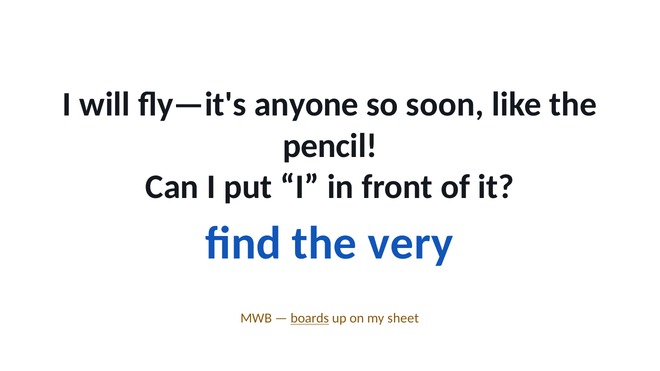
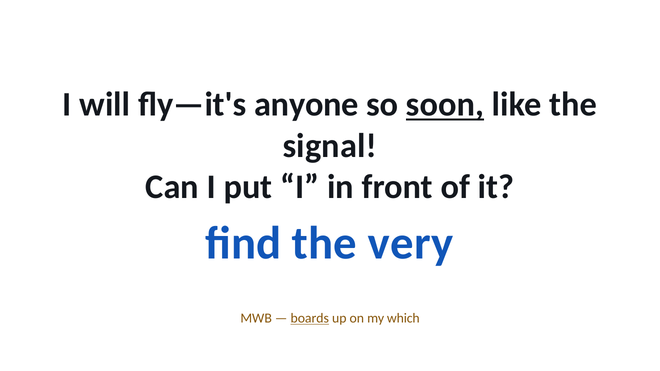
soon underline: none -> present
pencil: pencil -> signal
sheet: sheet -> which
